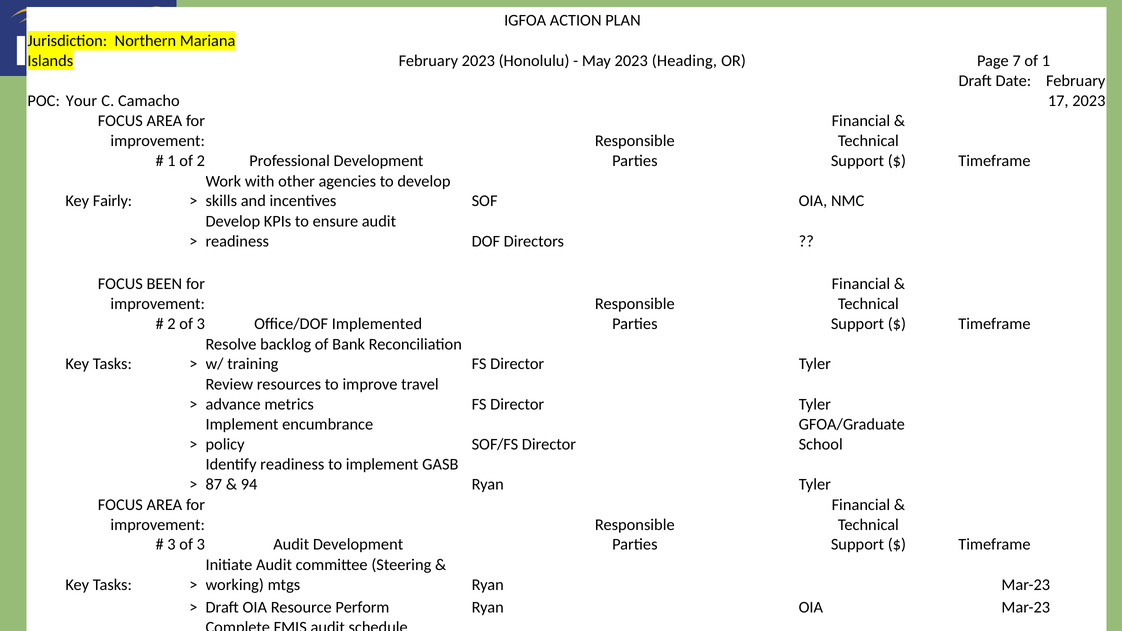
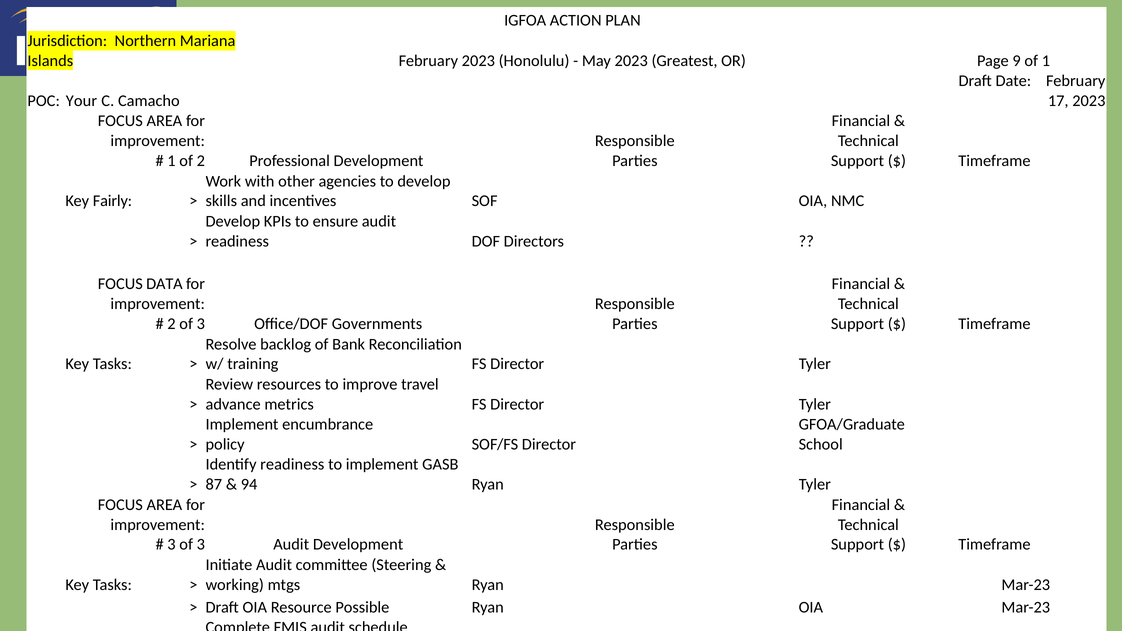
Heading: Heading -> Greatest
7: 7 -> 9
BEEN: BEEN -> DATA
Implemented: Implemented -> Governments
Perform: Perform -> Possible
